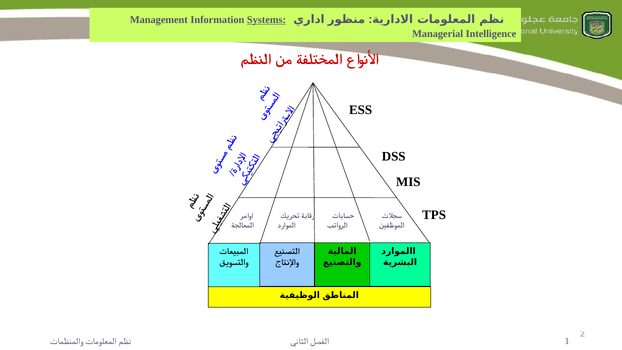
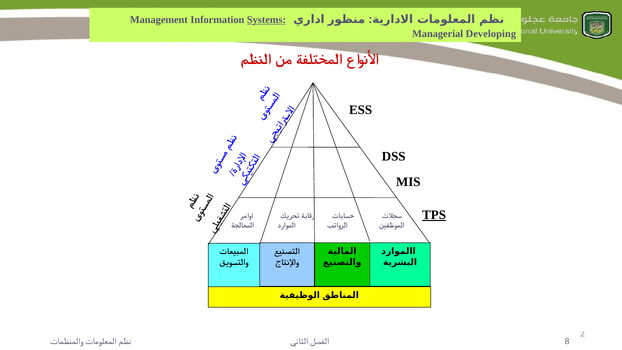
Intelligence: Intelligence -> Developing
TPS underline: none -> present
1: 1 -> 8
